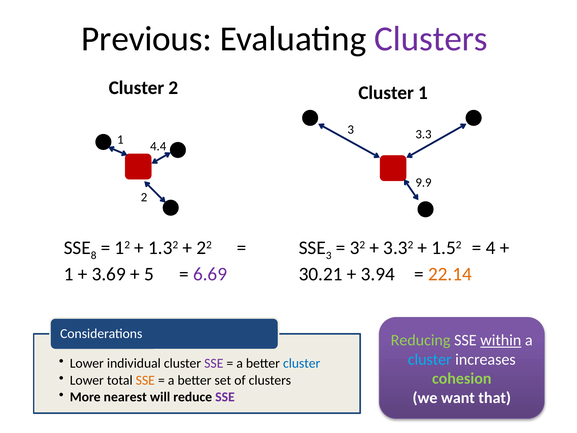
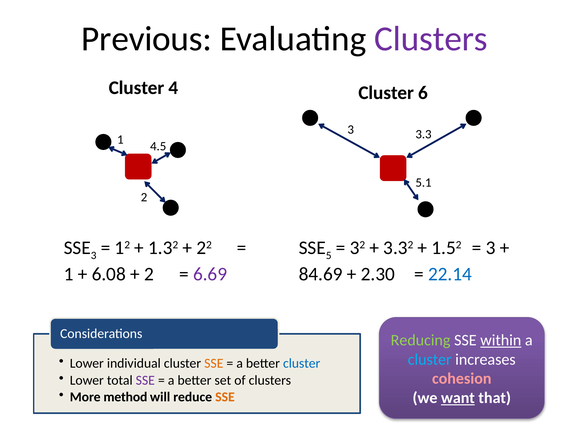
Cluster 2: 2 -> 4
Cluster 1: 1 -> 6
4.4: 4.4 -> 4.5
9.9: 9.9 -> 5.1
SSE 8: 8 -> 3
SSE 3: 3 -> 5
4 at (491, 248): 4 -> 3
3.69: 3.69 -> 6.08
5 at (149, 274): 5 -> 2
30.21: 30.21 -> 84.69
3.94: 3.94 -> 2.30
22.14 colour: orange -> blue
SSE at (214, 363) colour: purple -> orange
cohesion colour: light green -> pink
SSE at (145, 380) colour: orange -> purple
nearest: nearest -> method
SSE at (225, 397) colour: purple -> orange
want underline: none -> present
